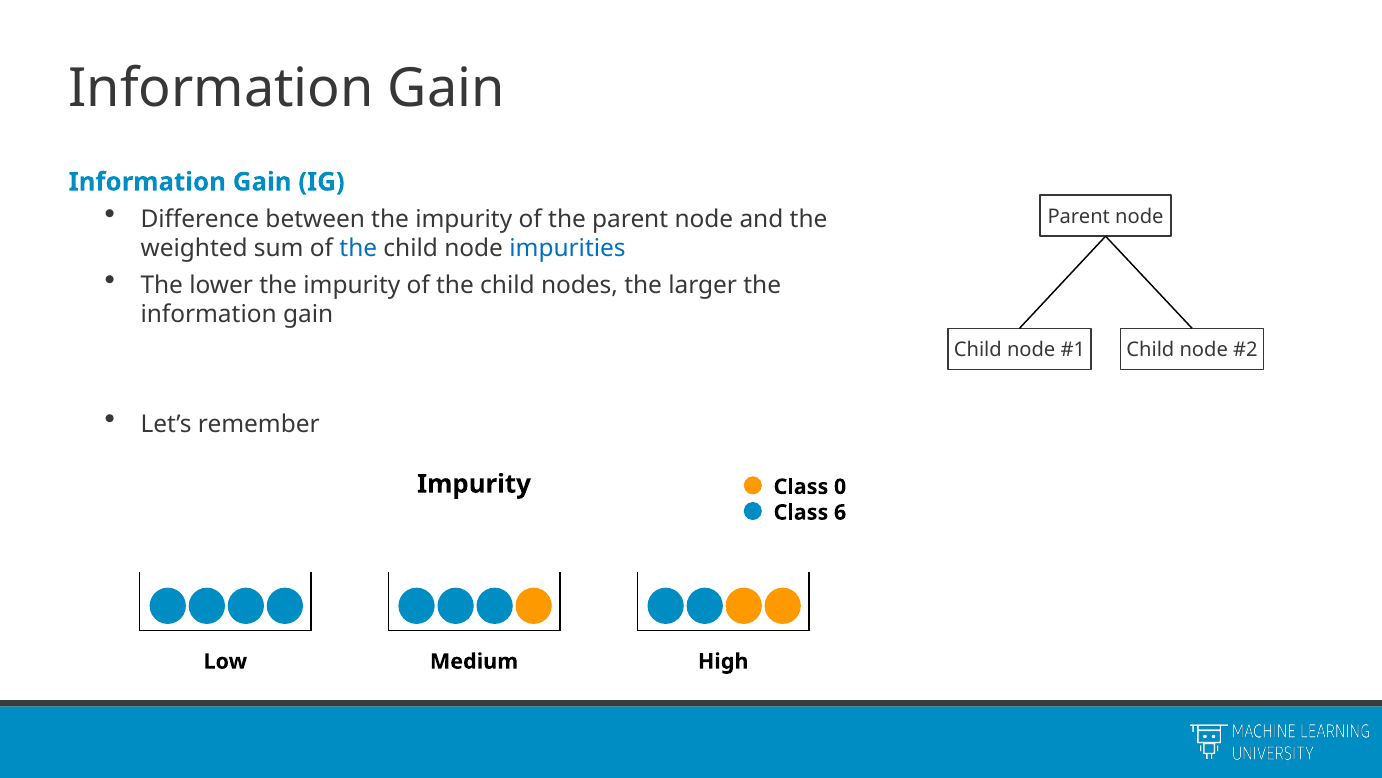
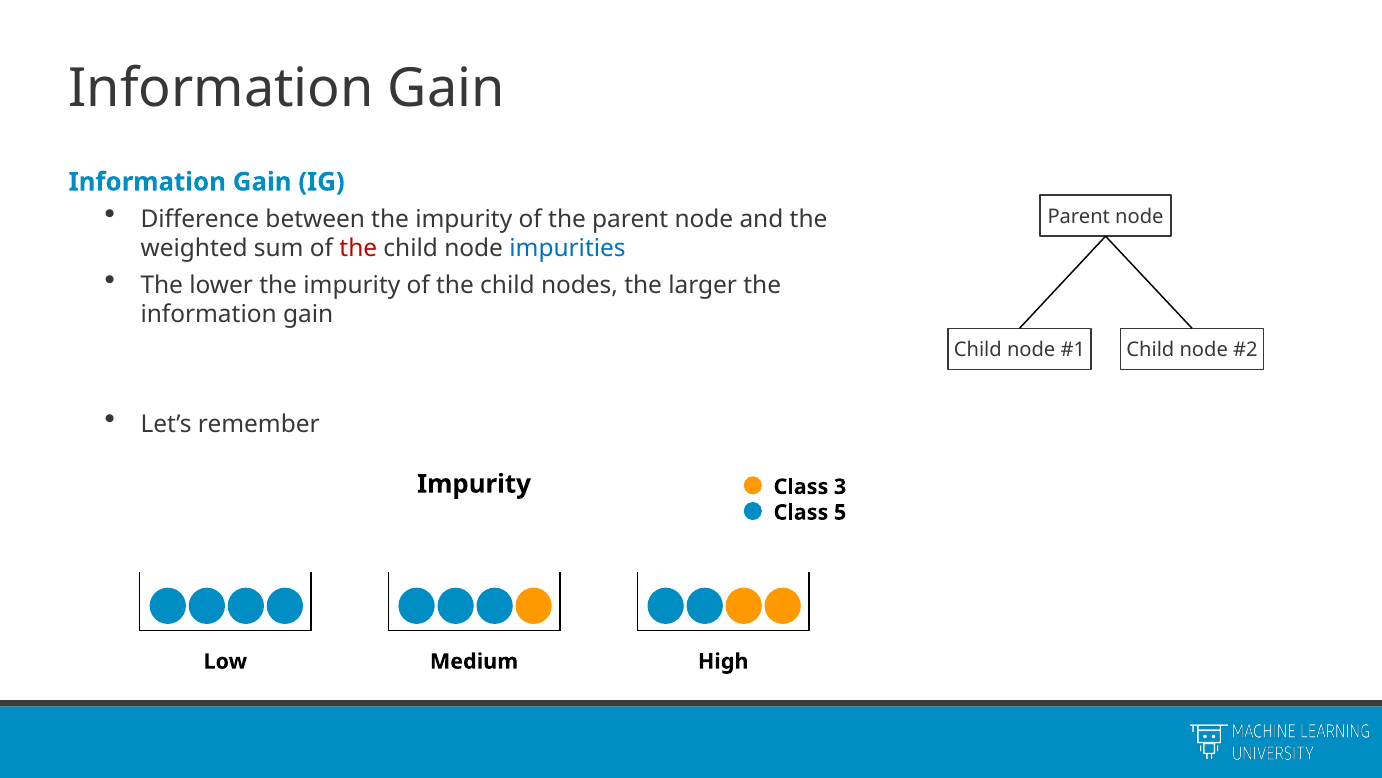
the at (358, 248) colour: blue -> red
0: 0 -> 3
6: 6 -> 5
